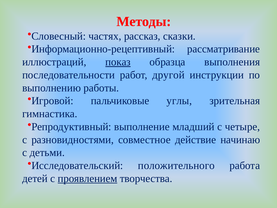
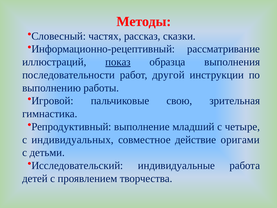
углы: углы -> свою
разновидностями: разновидностями -> индивидуальных
начинаю: начинаю -> оригами
положительного: положительного -> индивидуальные
проявлением underline: present -> none
